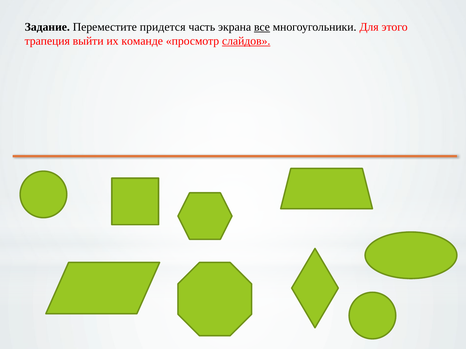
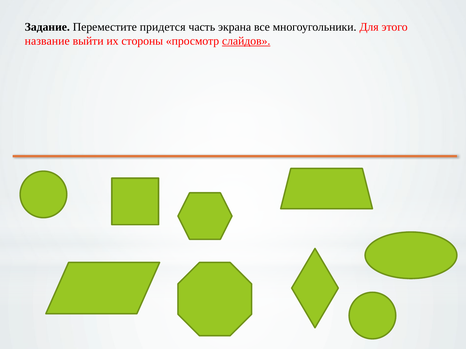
все underline: present -> none
трапеция: трапеция -> название
команде: команде -> стороны
